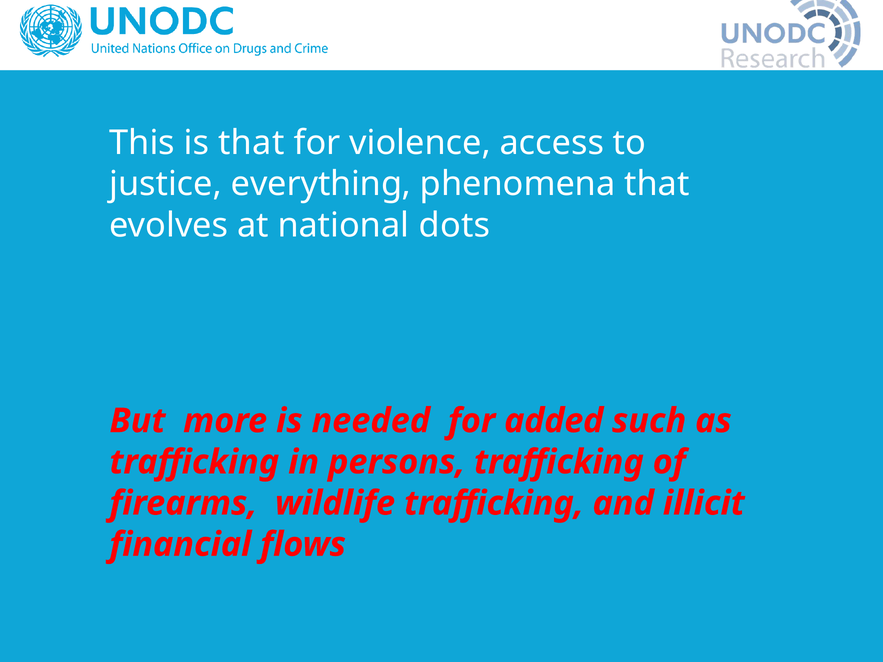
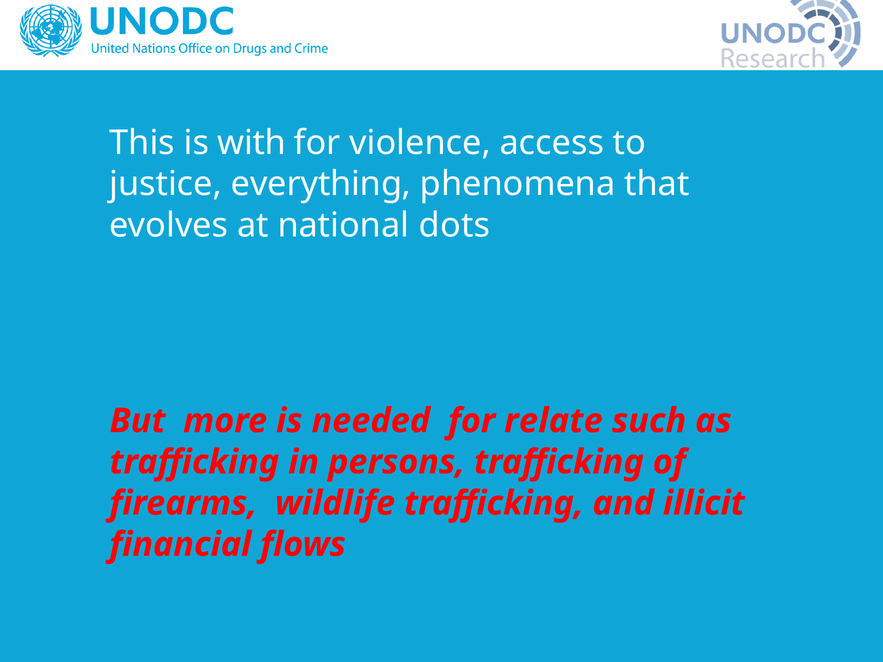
is that: that -> with
added: added -> relate
